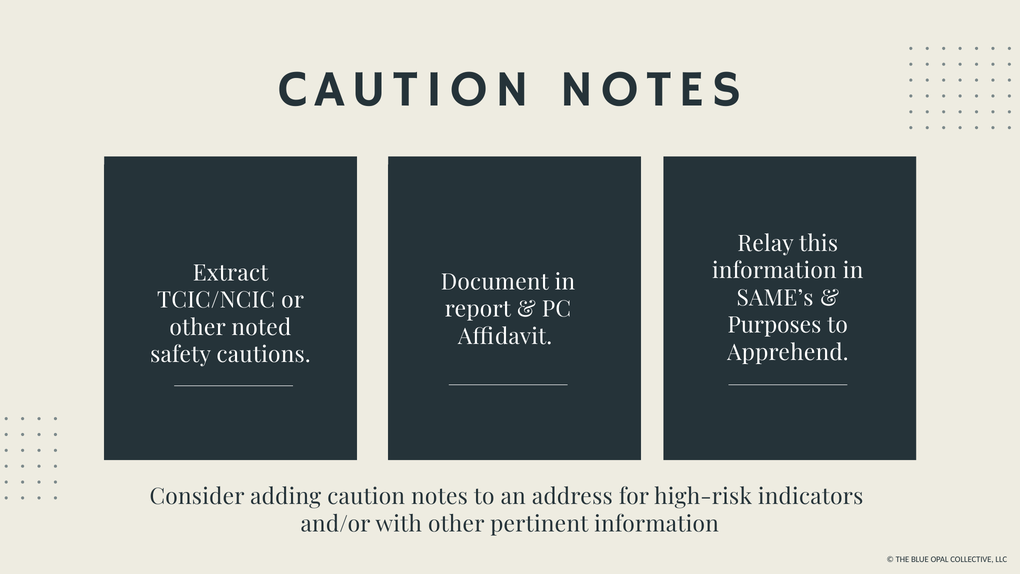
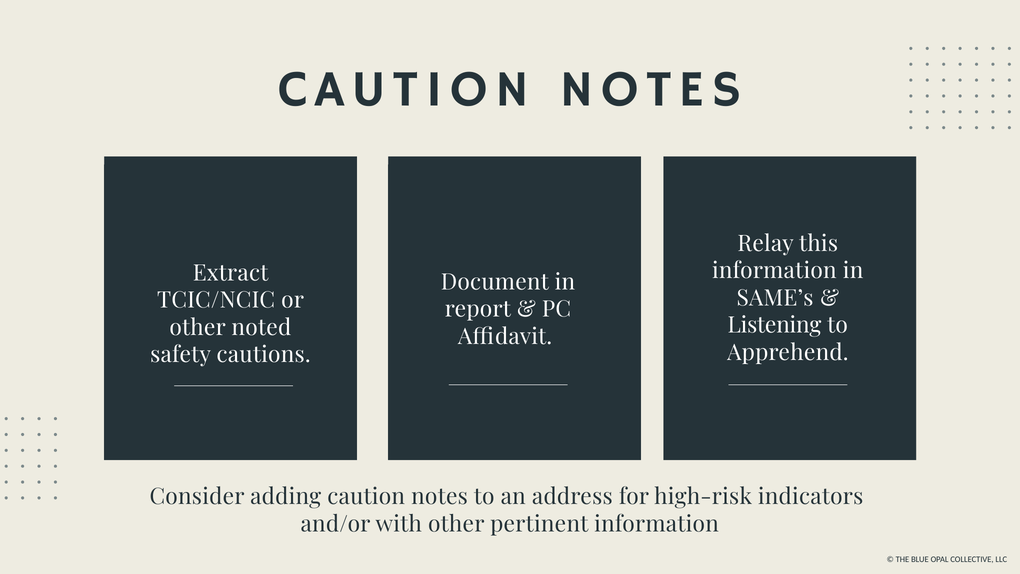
Purposes: Purposes -> Listening
